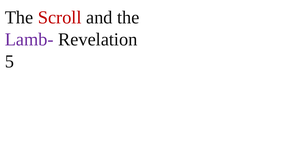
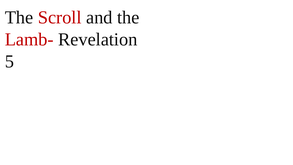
Lamb- colour: purple -> red
